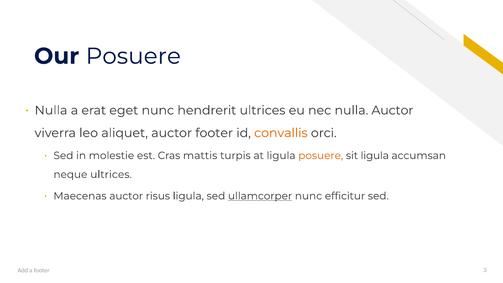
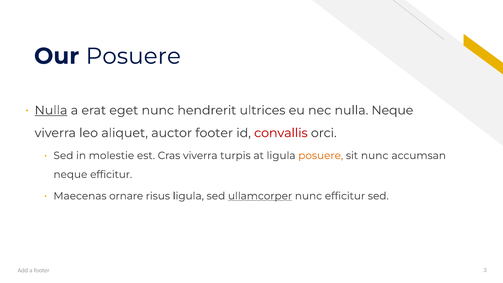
Nulla at (51, 110) underline: none -> present
nulla Auctor: Auctor -> Neque
convallis colour: orange -> red
Cras mattis: mattis -> viverra
sit ligula: ligula -> nunc
neque ultrices: ultrices -> efficitur
Maecenas auctor: auctor -> ornare
